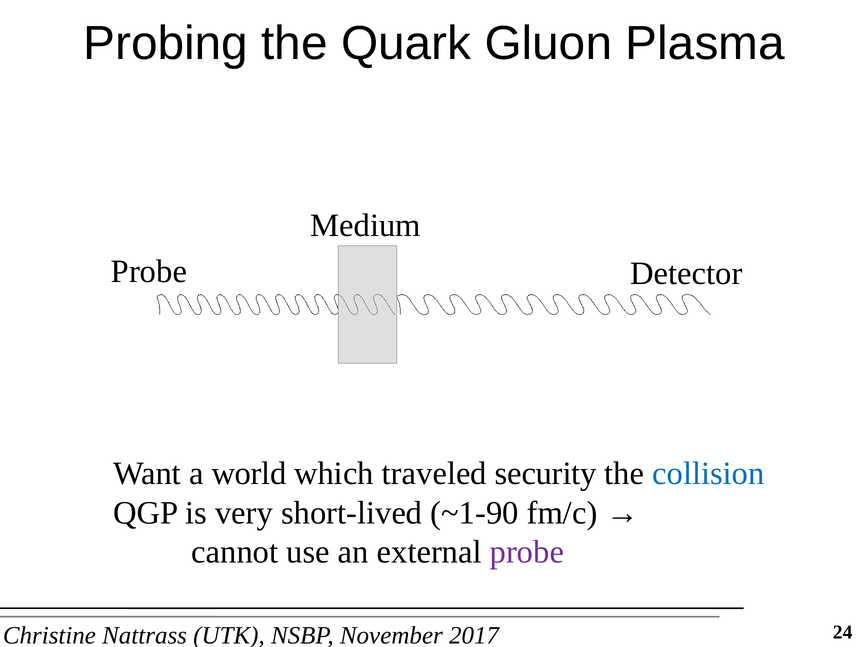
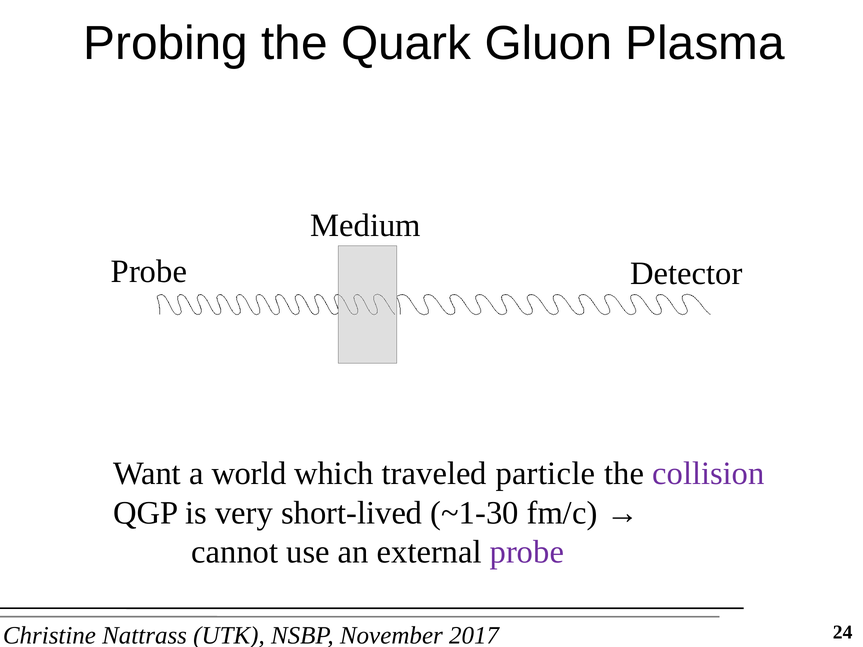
security: security -> particle
collision colour: blue -> purple
~1-90: ~1-90 -> ~1-30
